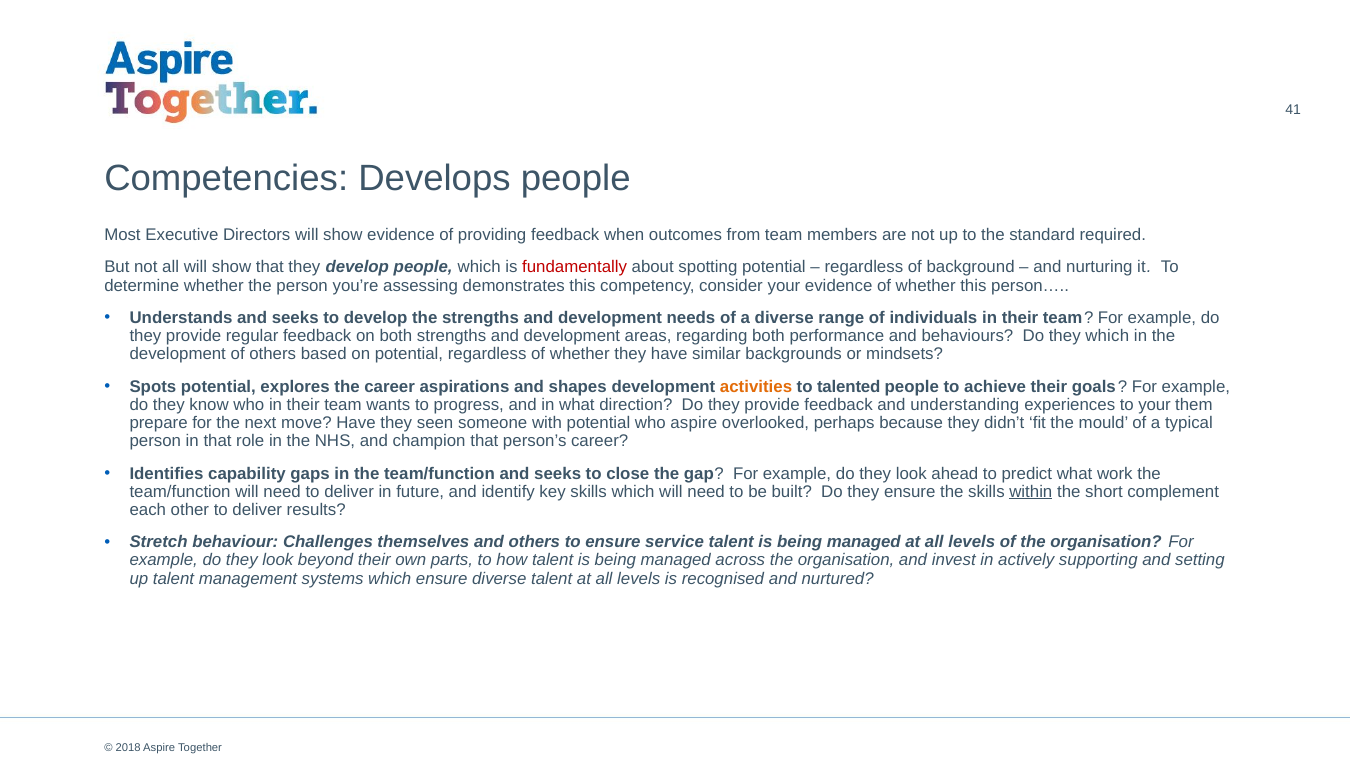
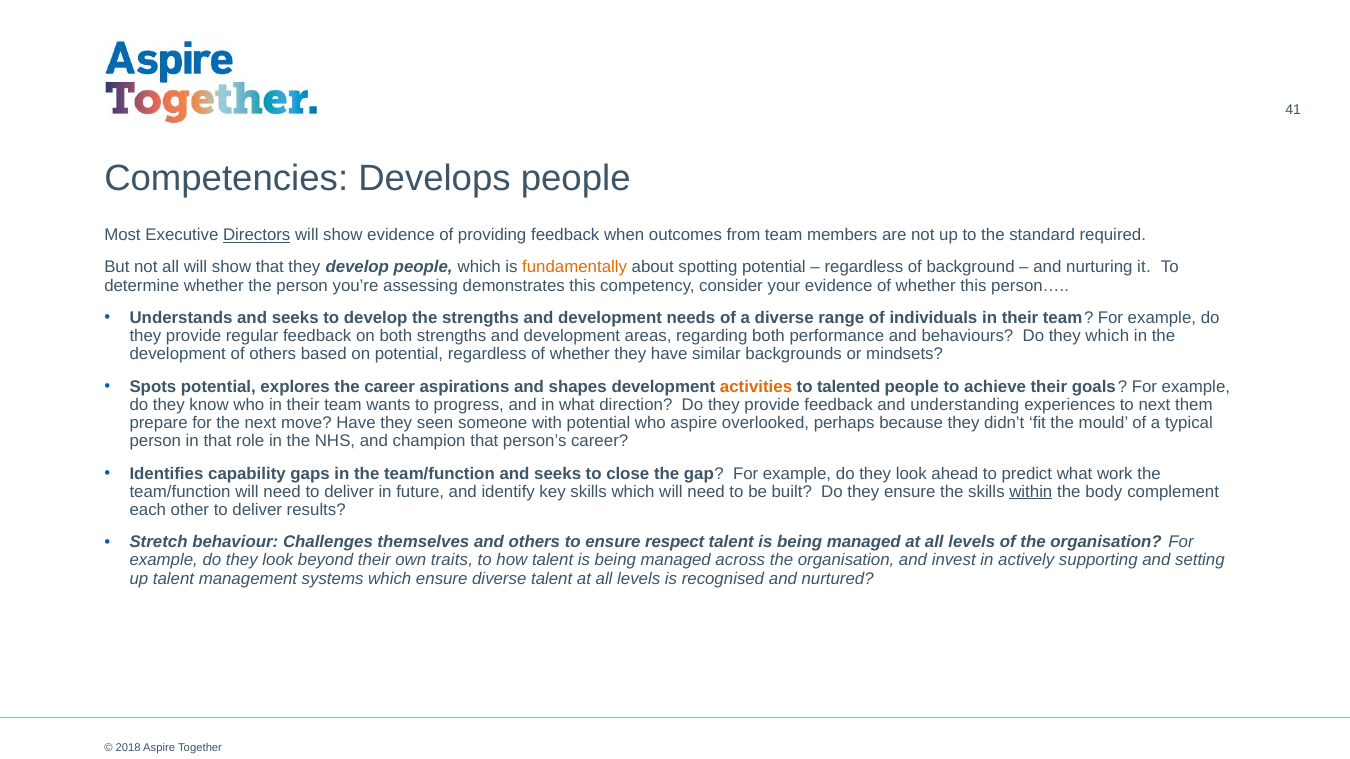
Directors underline: none -> present
fundamentally colour: red -> orange
to your: your -> next
short: short -> body
service: service -> respect
parts: parts -> traits
